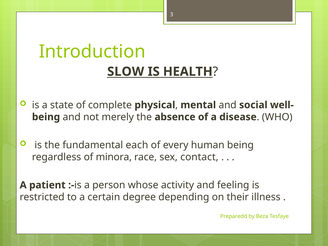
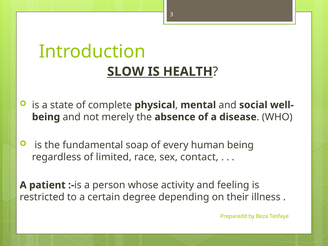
each: each -> soap
minora: minora -> limited
